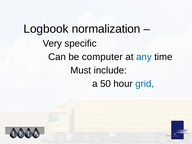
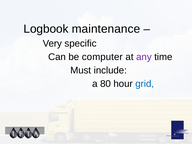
normalization: normalization -> maintenance
any colour: blue -> purple
50: 50 -> 80
